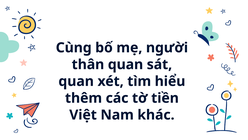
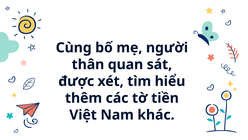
quan at (76, 81): quan -> được
